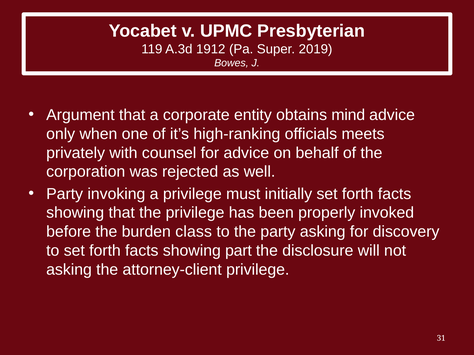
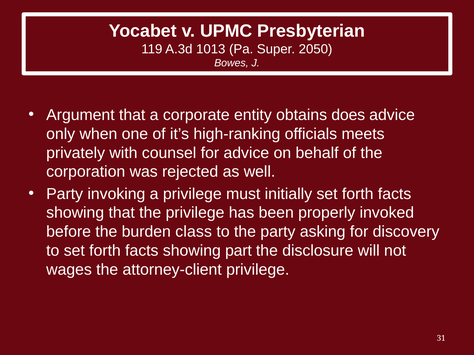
1912: 1912 -> 1013
2019: 2019 -> 2050
mind: mind -> does
asking at (69, 270): asking -> wages
